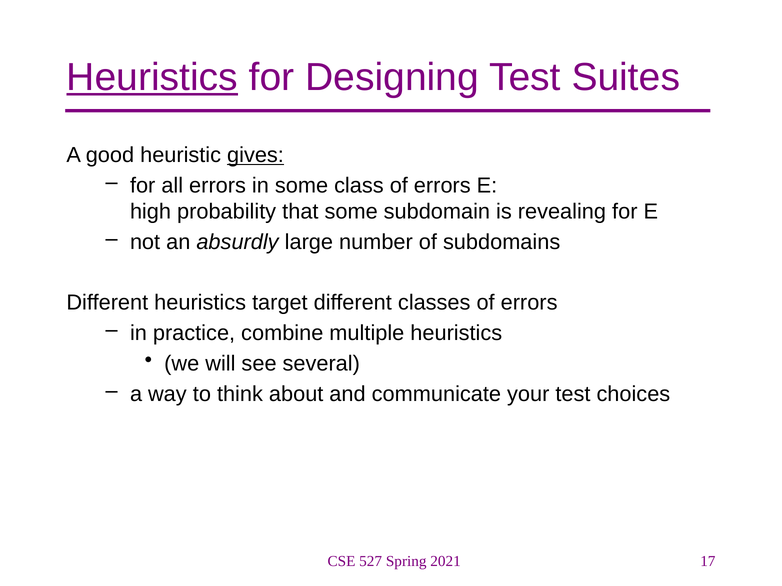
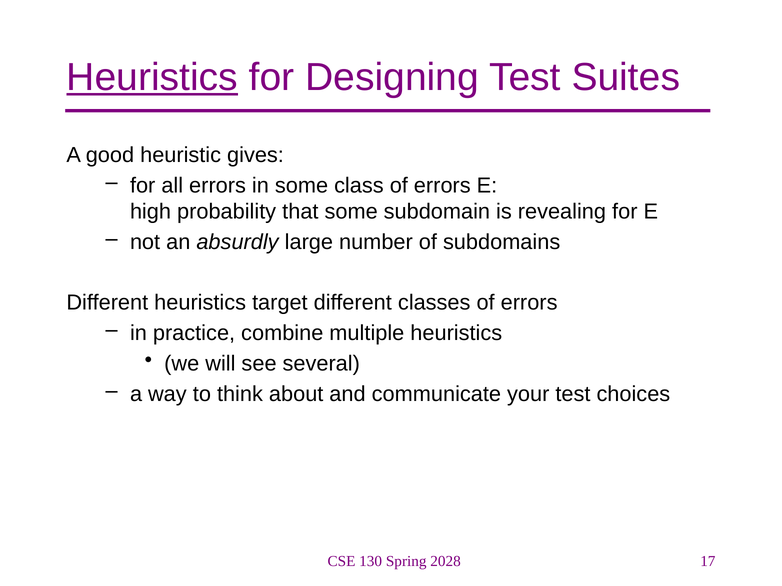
gives underline: present -> none
527: 527 -> 130
2021: 2021 -> 2028
